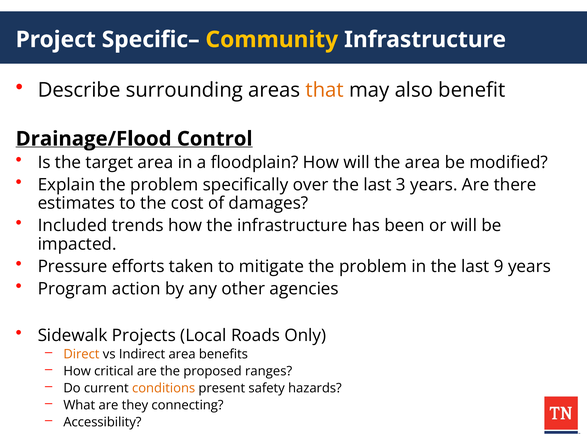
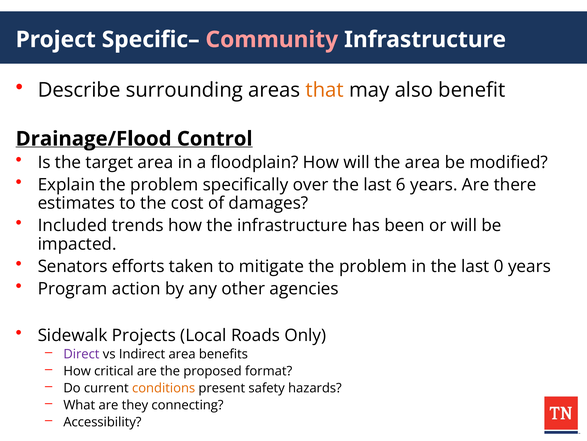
Community colour: yellow -> pink
3: 3 -> 6
Pressure: Pressure -> Senators
9: 9 -> 0
Direct colour: orange -> purple
ranges: ranges -> format
